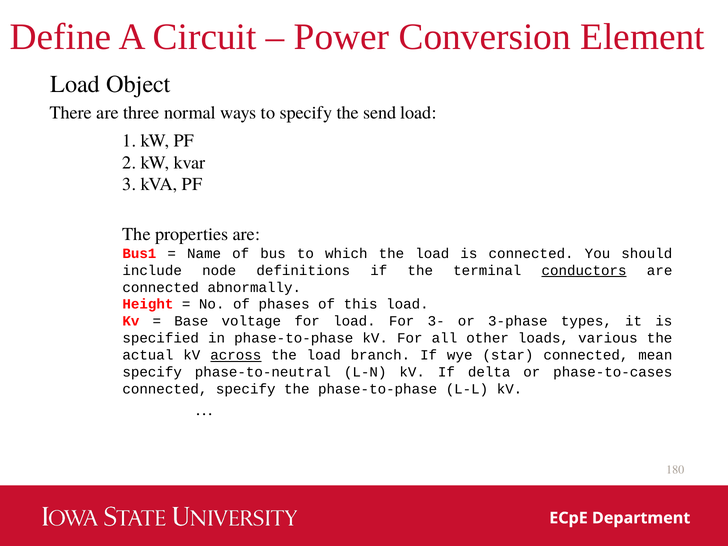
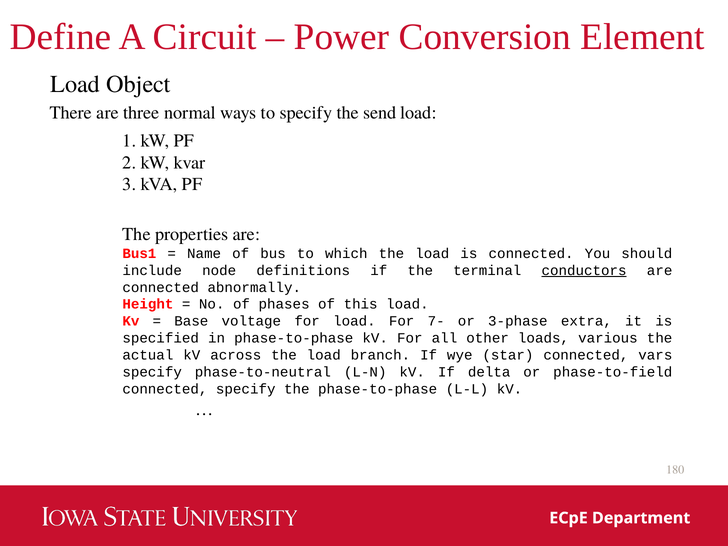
3‐: 3‐ -> 7‐
types: types -> extra
across underline: present -> none
mean: mean -> vars
phase‐to‐cases: phase‐to‐cases -> phase‐to‐field
